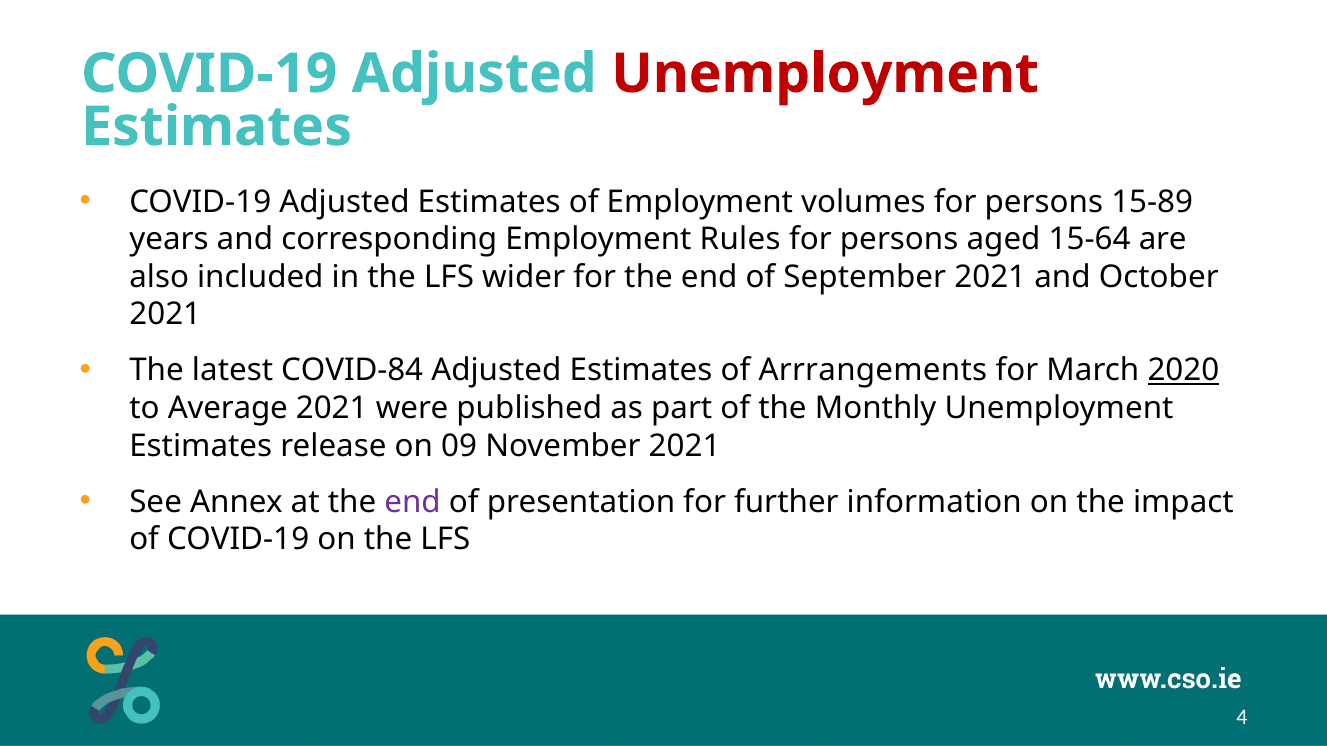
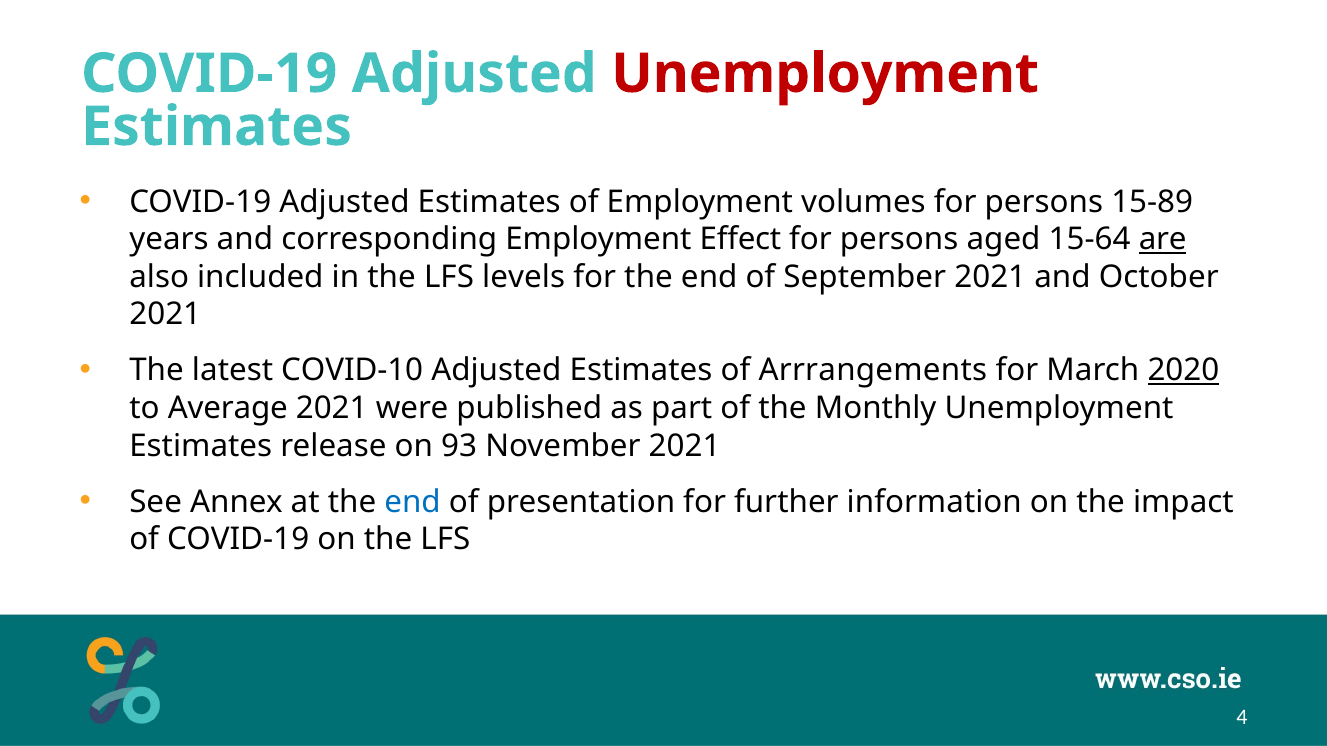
Rules: Rules -> Effect
are underline: none -> present
wider: wider -> levels
COVID-84: COVID-84 -> COVID-10
09: 09 -> 93
end at (413, 502) colour: purple -> blue
